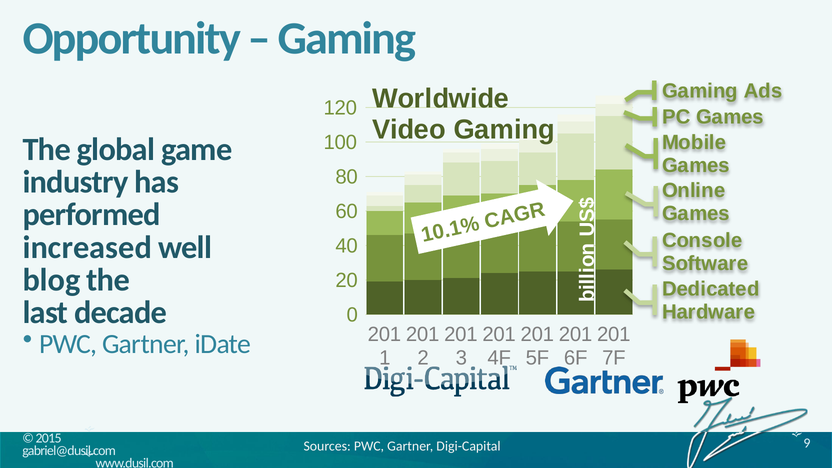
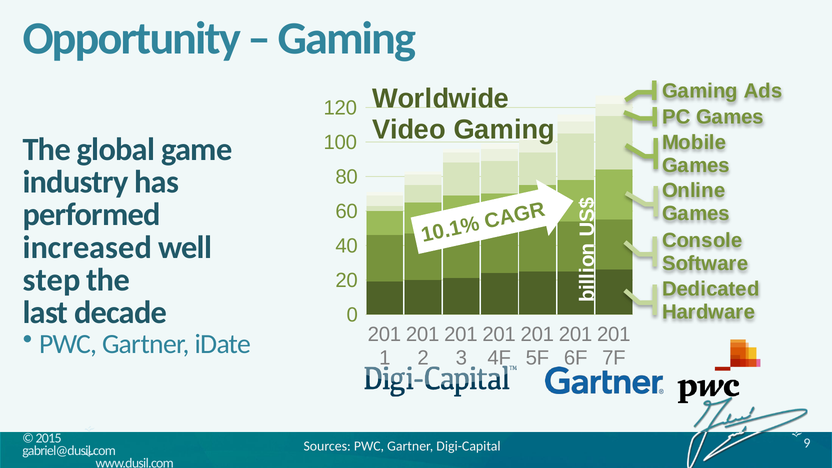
blog: blog -> step
